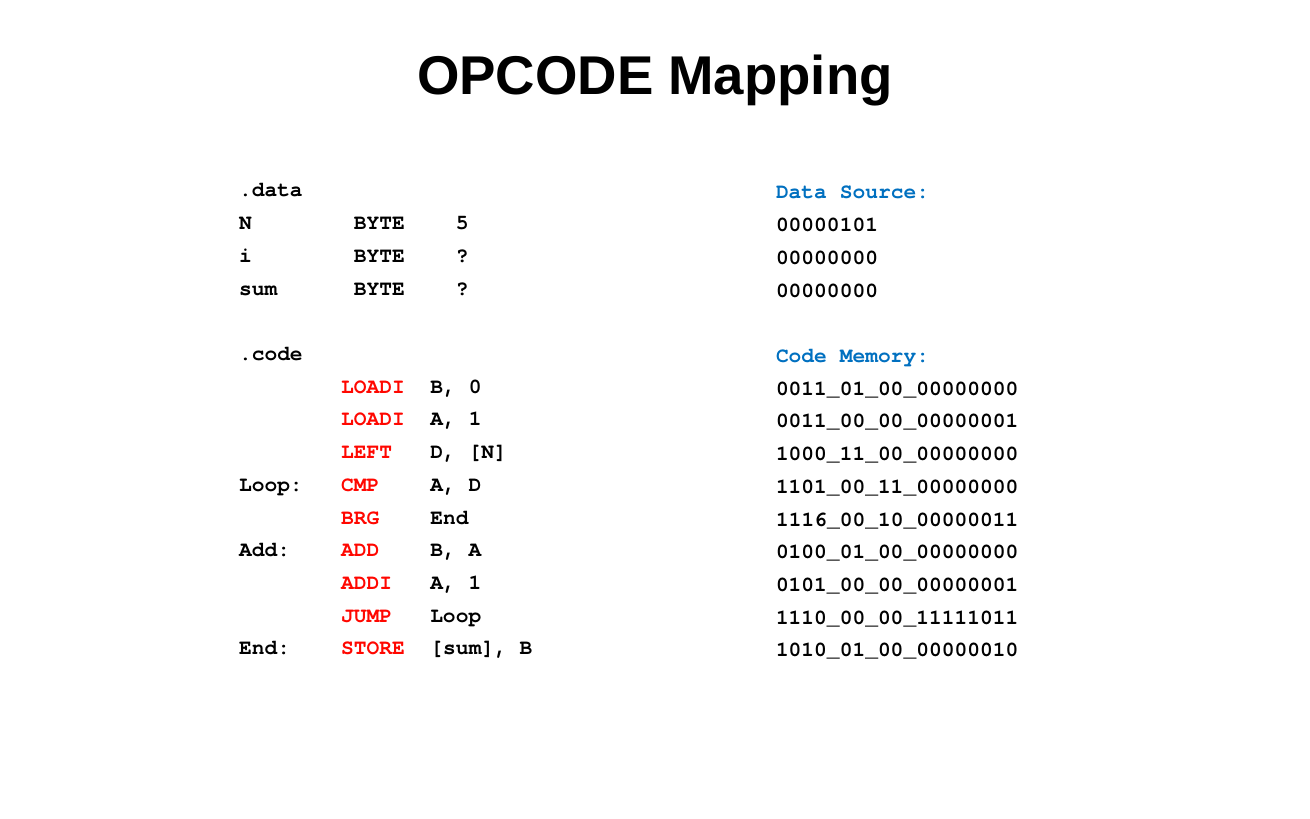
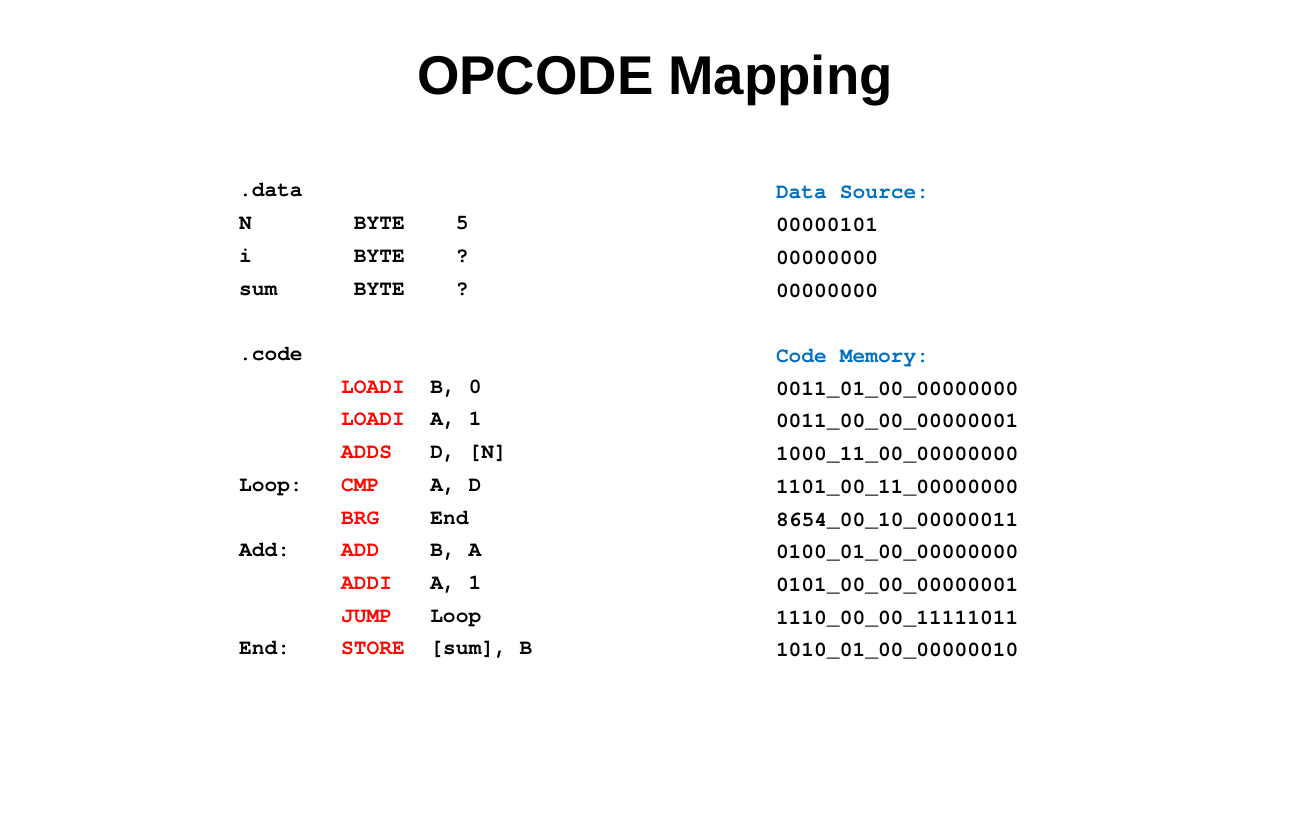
LEFT: LEFT -> ADDS
1116_00_10_00000011: 1116_00_10_00000011 -> 8654_00_10_00000011
